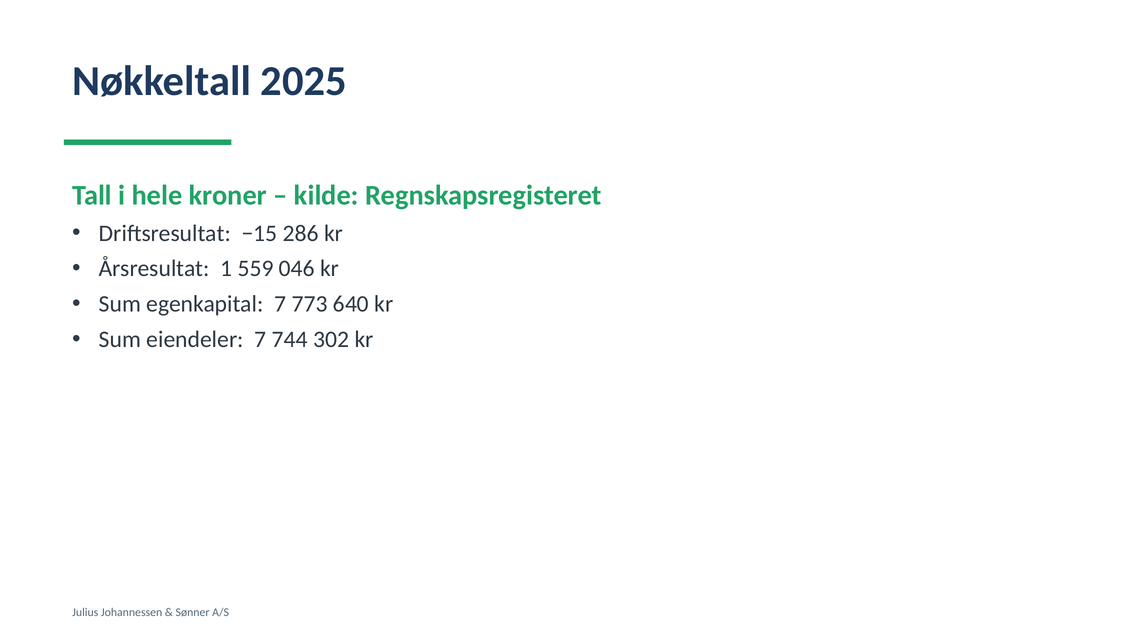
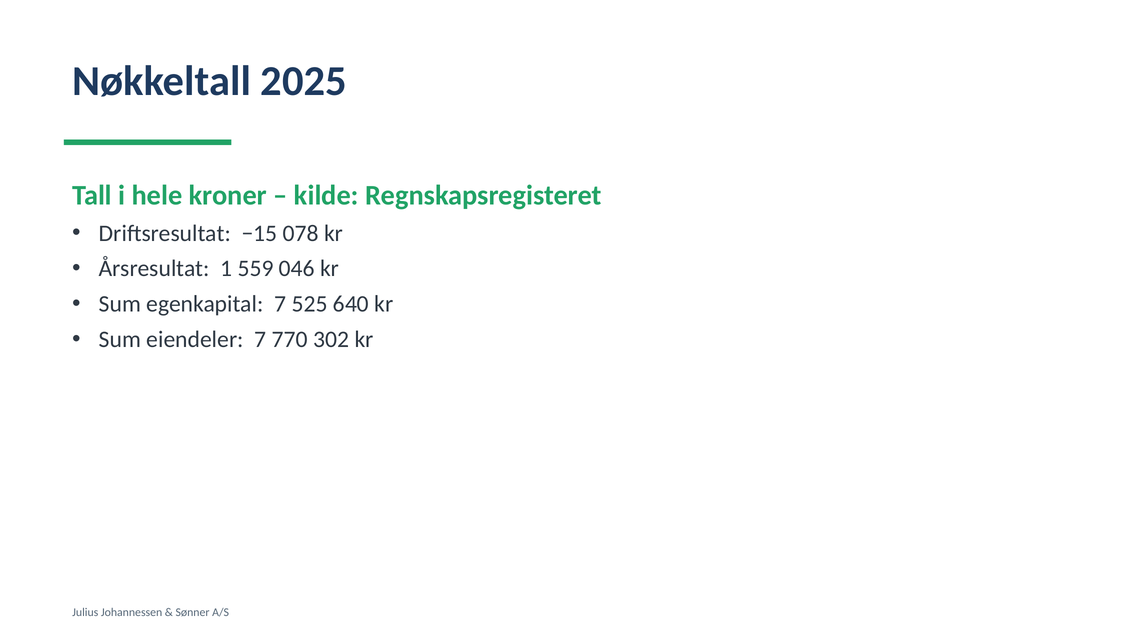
286: 286 -> 078
773: 773 -> 525
744: 744 -> 770
